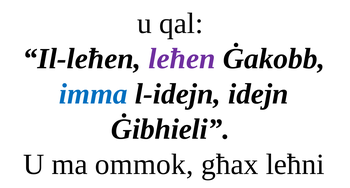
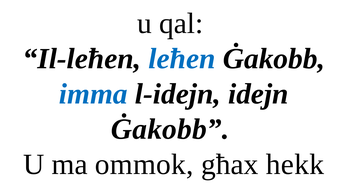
leħen colour: purple -> blue
Ġibhieli at (170, 130): Ġibhieli -> Ġakobb
leħni: leħni -> hekk
